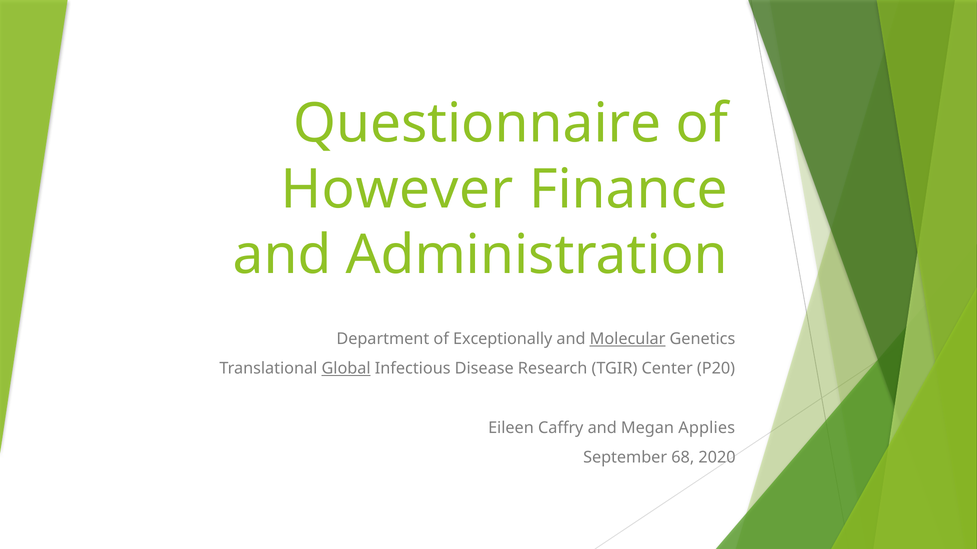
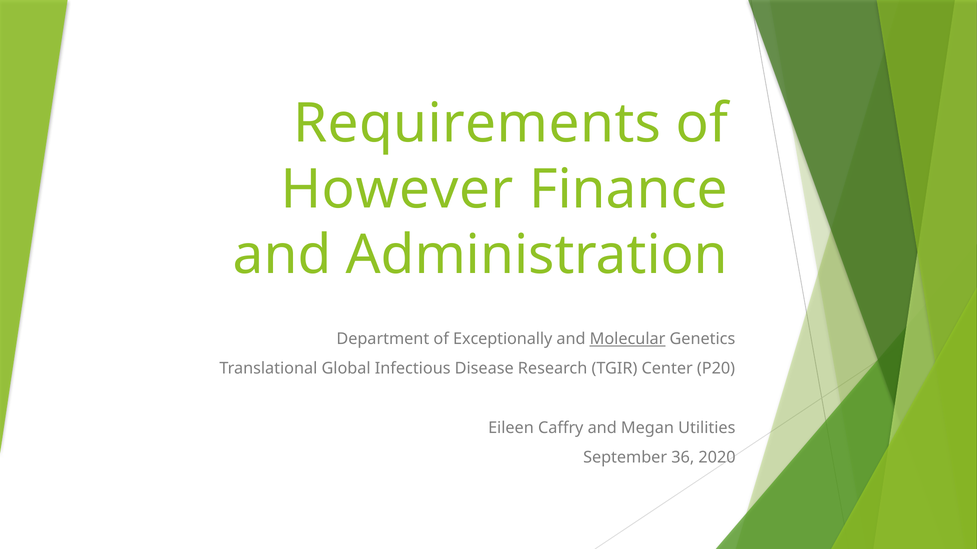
Questionnaire: Questionnaire -> Requirements
Global underline: present -> none
Applies: Applies -> Utilities
68: 68 -> 36
